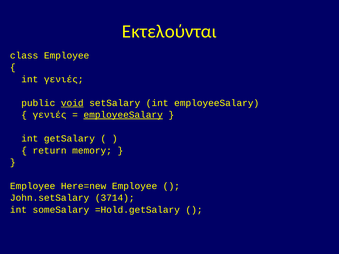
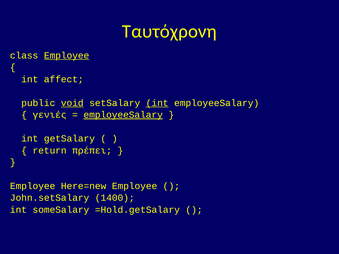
Εκτελούνται: Εκτελούνται -> Ταυτόχρονη
Employee at (67, 56) underline: none -> present
int γενιές: γενιές -> affect
int at (157, 103) underline: none -> present
memory: memory -> πρέπει
3714: 3714 -> 1400
